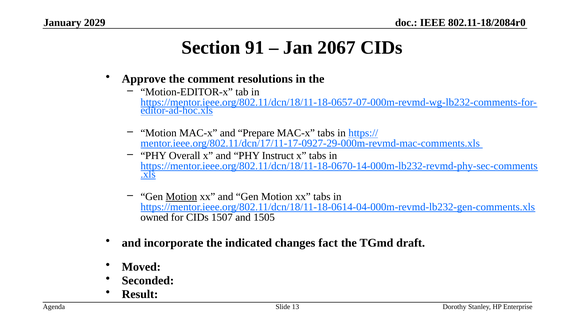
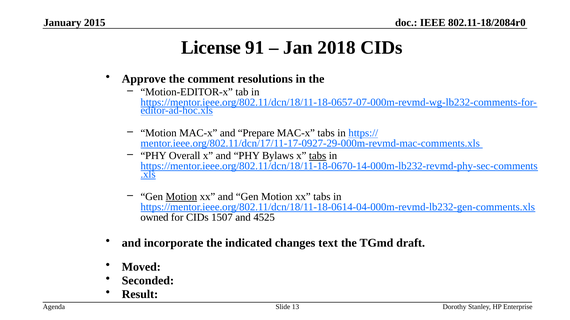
2029: 2029 -> 2015
Section: Section -> License
2067: 2067 -> 2018
Instruct: Instruct -> Bylaws
tabs at (318, 156) underline: none -> present
1505: 1505 -> 4525
fact: fact -> text
